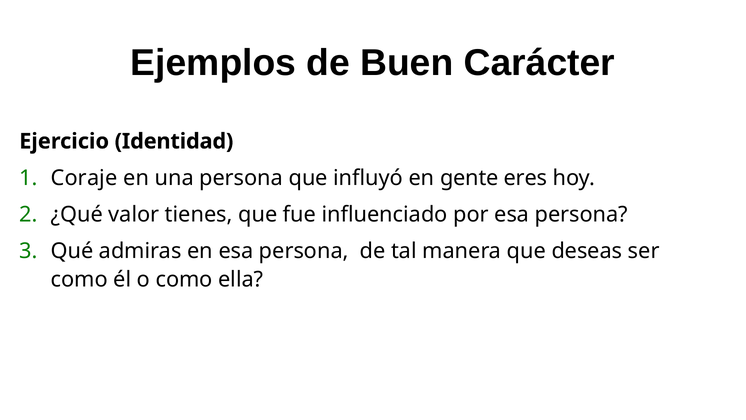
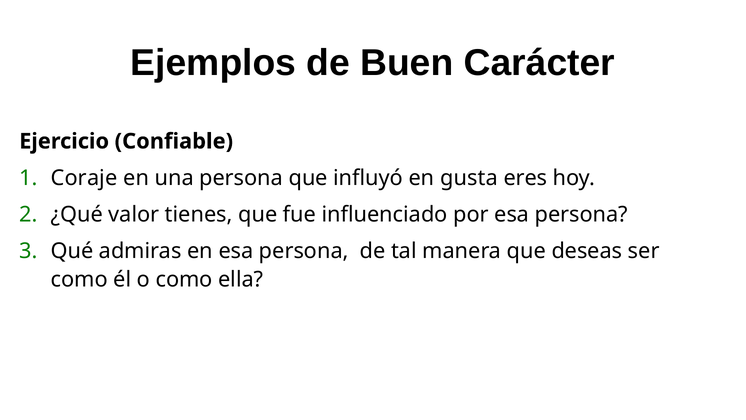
Identidad: Identidad -> Confiable
gente: gente -> gusta
